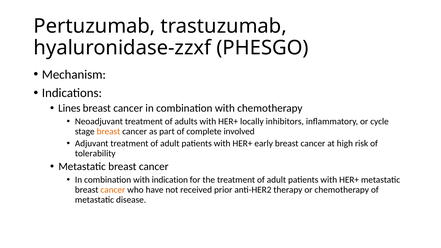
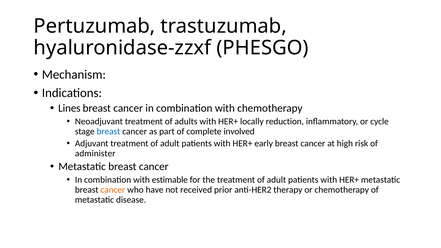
inhibitors: inhibitors -> reduction
breast at (108, 131) colour: orange -> blue
tolerability: tolerability -> administer
indication: indication -> estimable
